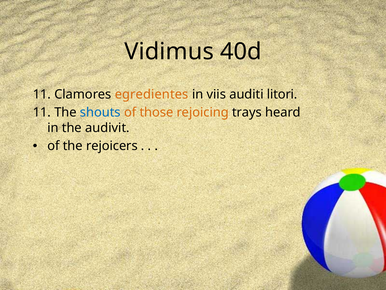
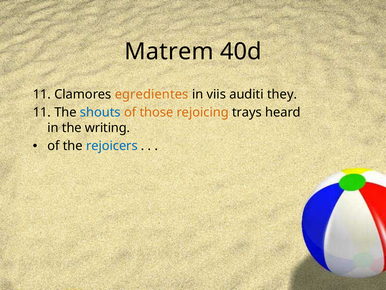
Vidimus: Vidimus -> Matrem
litori: litori -> they
audivit: audivit -> writing
rejoicers colour: black -> blue
